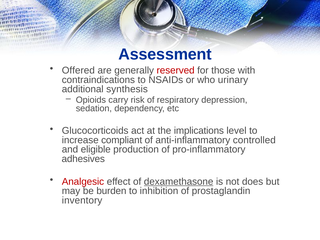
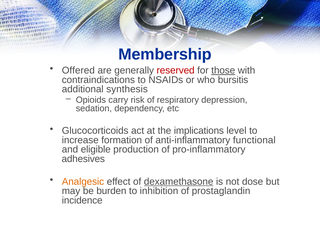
Assessment: Assessment -> Membership
those underline: none -> present
urinary: urinary -> bursitis
compliant: compliant -> formation
controlled: controlled -> functional
Analgesic colour: red -> orange
does: does -> dose
inventory: inventory -> incidence
